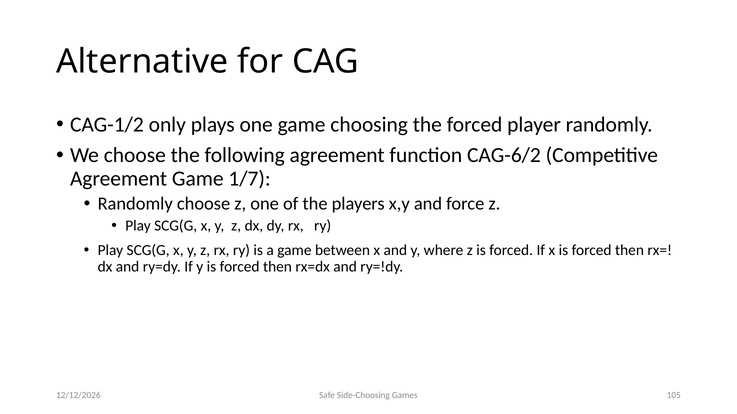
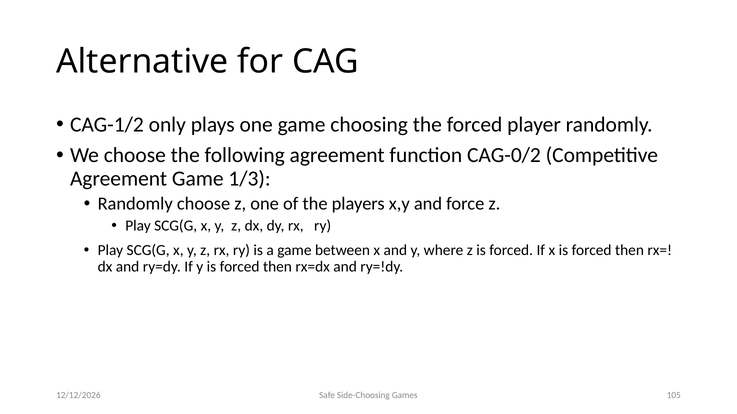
CAG-6/2: CAG-6/2 -> CAG-0/2
1/7: 1/7 -> 1/3
